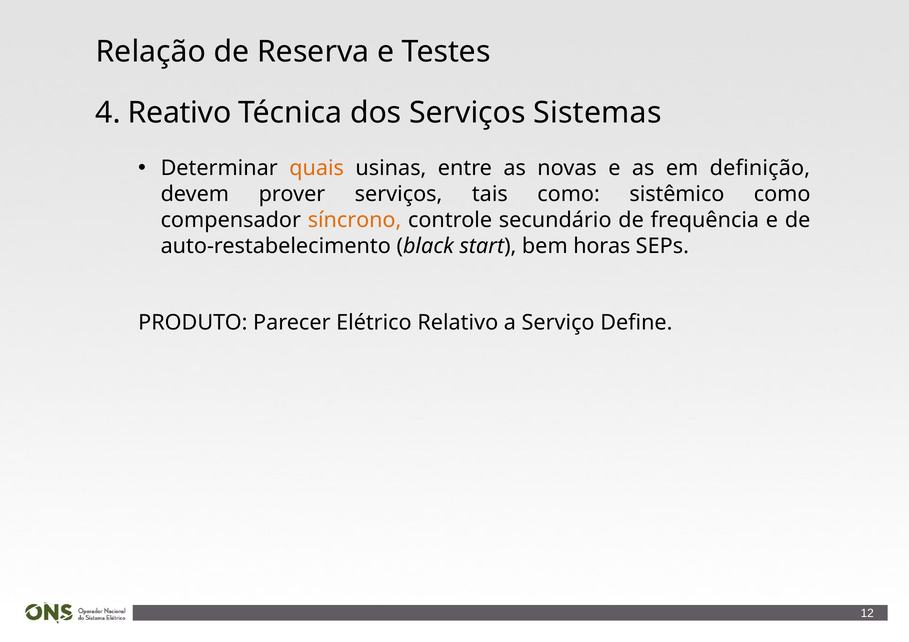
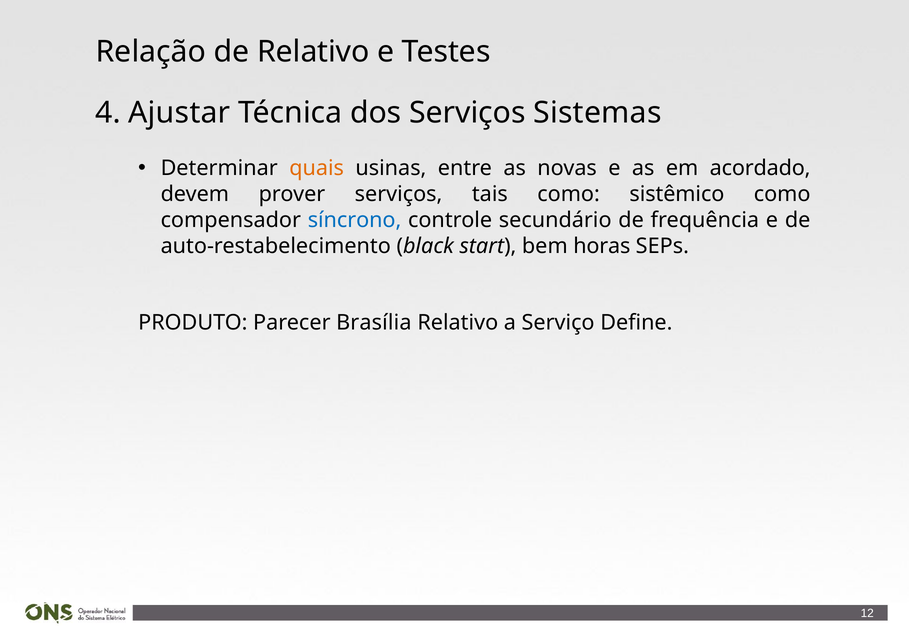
de Reserva: Reserva -> Relativo
Reativo: Reativo -> Ajustar
definição: definição -> acordado
síncrono colour: orange -> blue
Elétrico: Elétrico -> Brasília
